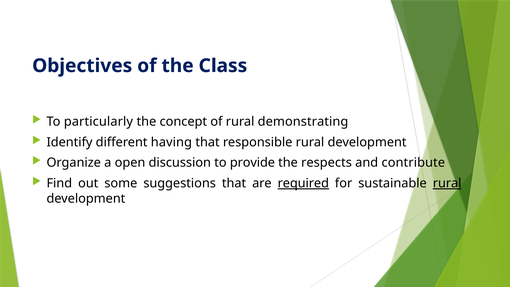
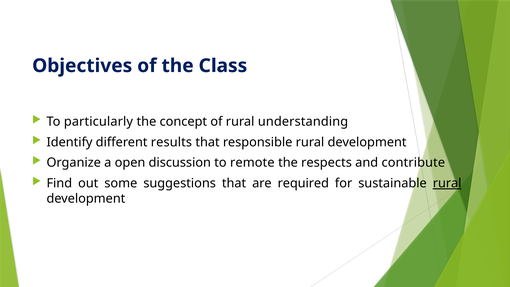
demonstrating: demonstrating -> understanding
having: having -> results
provide: provide -> remote
required underline: present -> none
